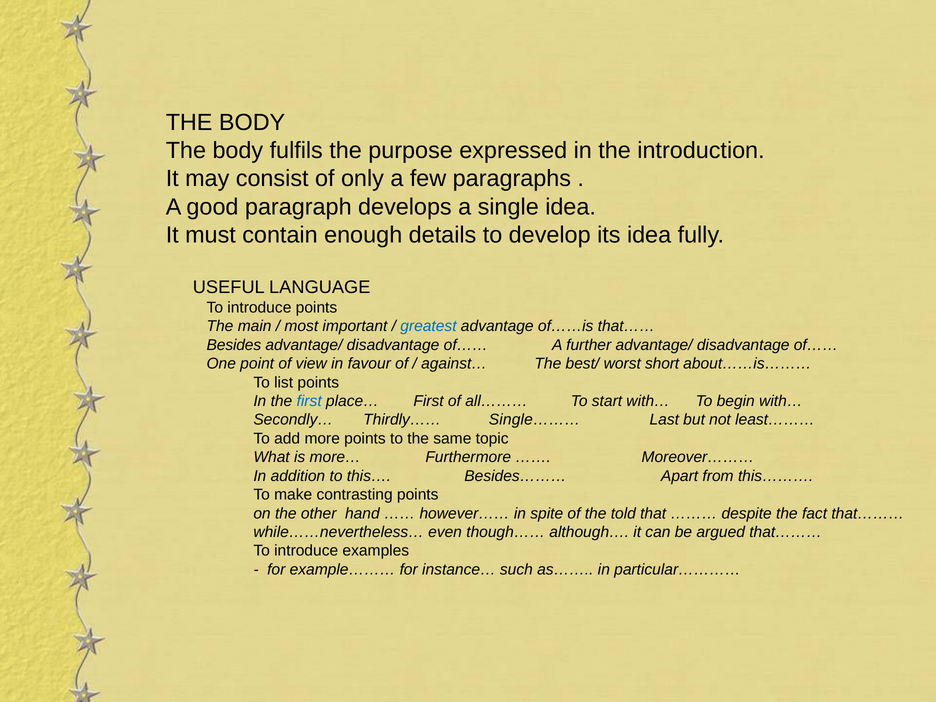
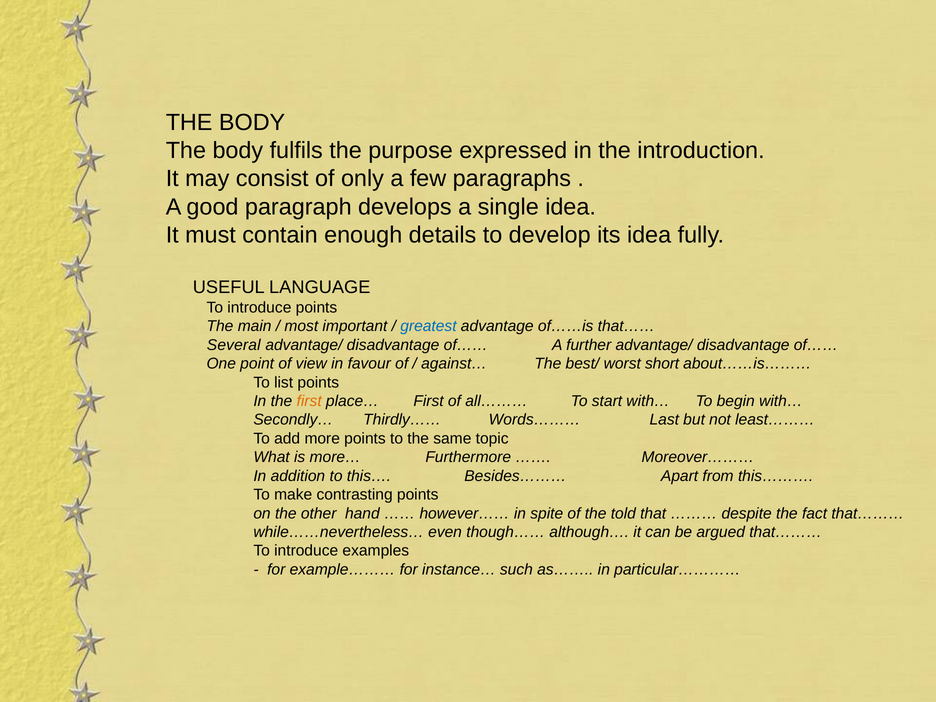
Besides: Besides -> Several
first at (309, 401) colour: blue -> orange
Single………: Single……… -> Words………
